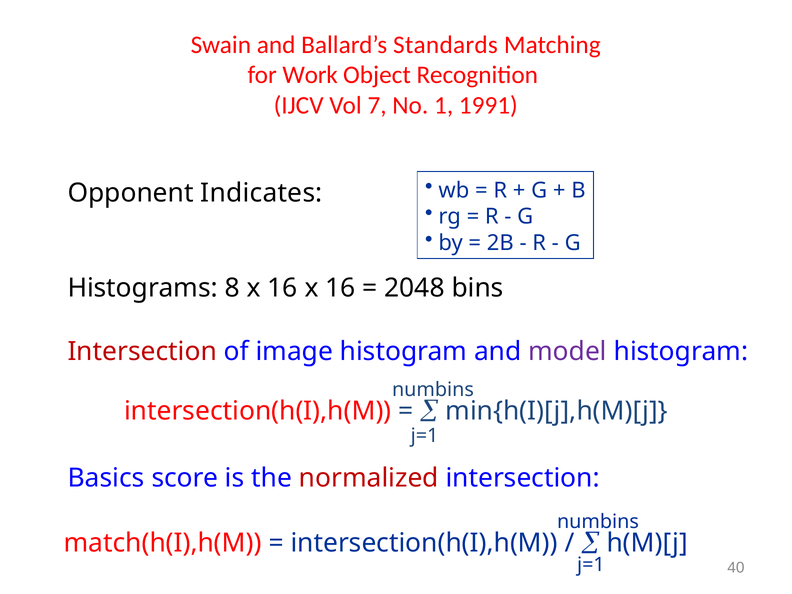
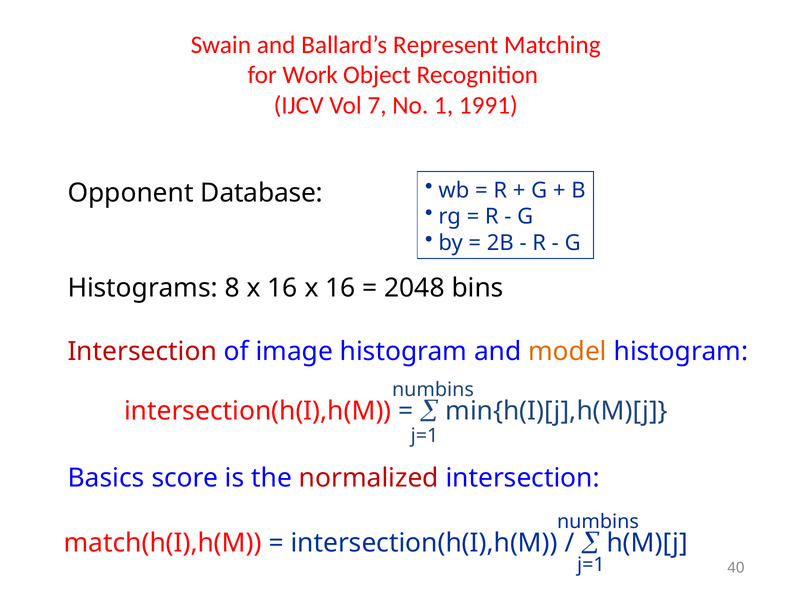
Standards: Standards -> Represent
Indicates: Indicates -> Database
model colour: purple -> orange
